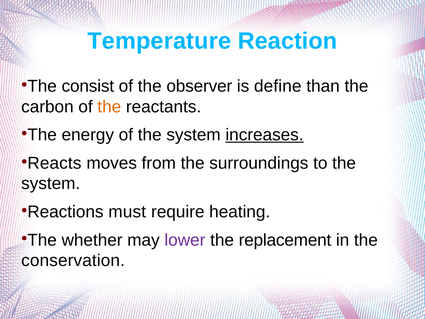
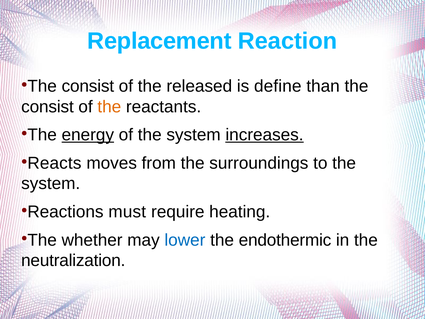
Temperature: Temperature -> Replacement
observer: observer -> released
carbon at (47, 107): carbon -> consist
energy underline: none -> present
lower colour: purple -> blue
replacement: replacement -> endothermic
conservation: conservation -> neutralization
